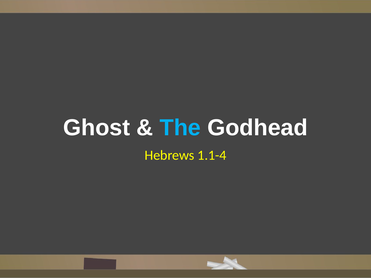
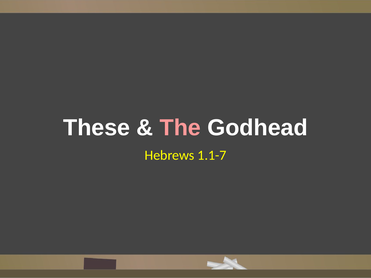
Ghost: Ghost -> These
The colour: light blue -> pink
1.1-4: 1.1-4 -> 1.1-7
